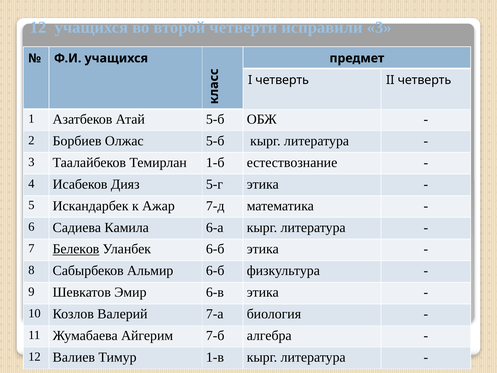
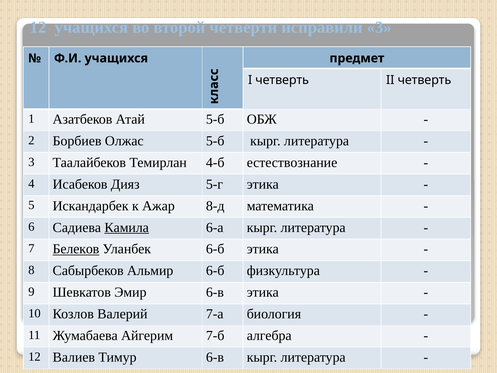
1-б: 1-б -> 4-б
7-д: 7-д -> 8-д
Камила underline: none -> present
Тимур 1-в: 1-в -> 6-в
